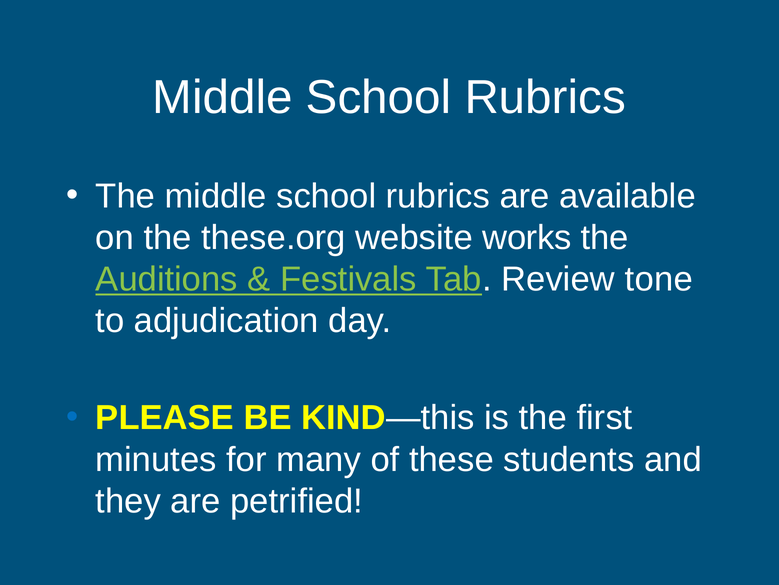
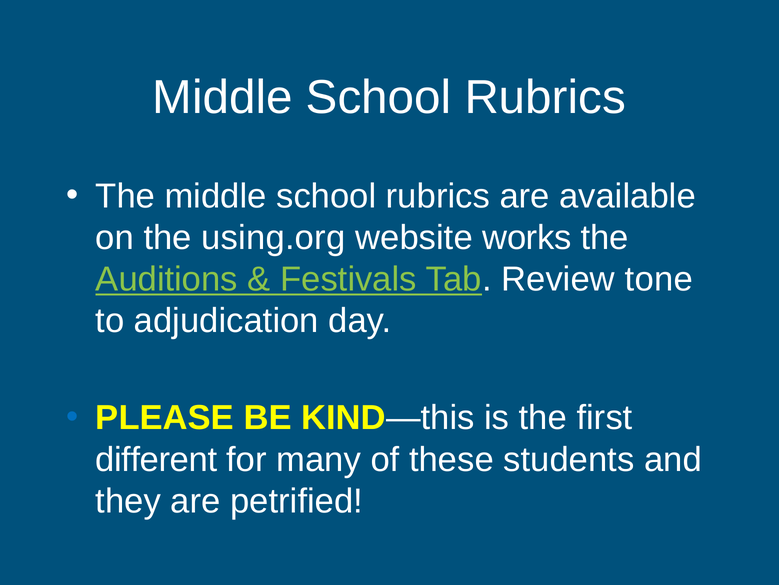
these.org: these.org -> using.org
minutes: minutes -> different
